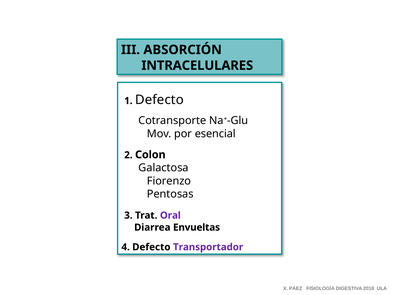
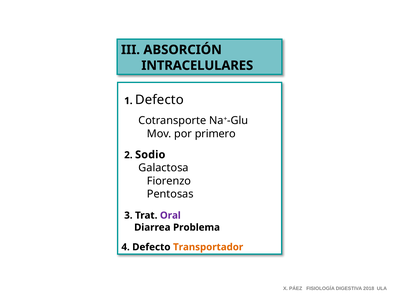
esencial: esencial -> primero
Colon: Colon -> Sodio
Envueltas: Envueltas -> Problema
Transportador colour: purple -> orange
